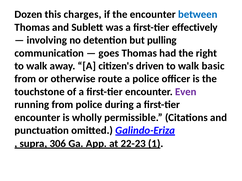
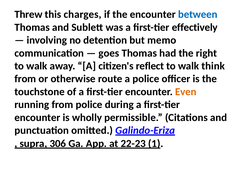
Dozen: Dozen -> Threw
pulling: pulling -> memo
driven: driven -> reflect
basic: basic -> think
Even colour: purple -> orange
